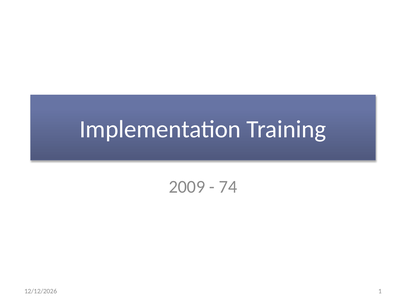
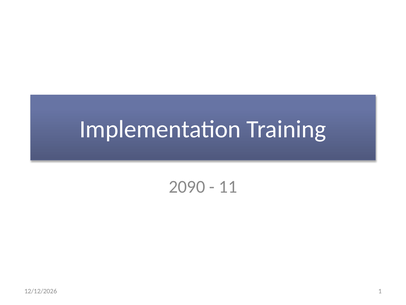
2009: 2009 -> 2090
74: 74 -> 11
